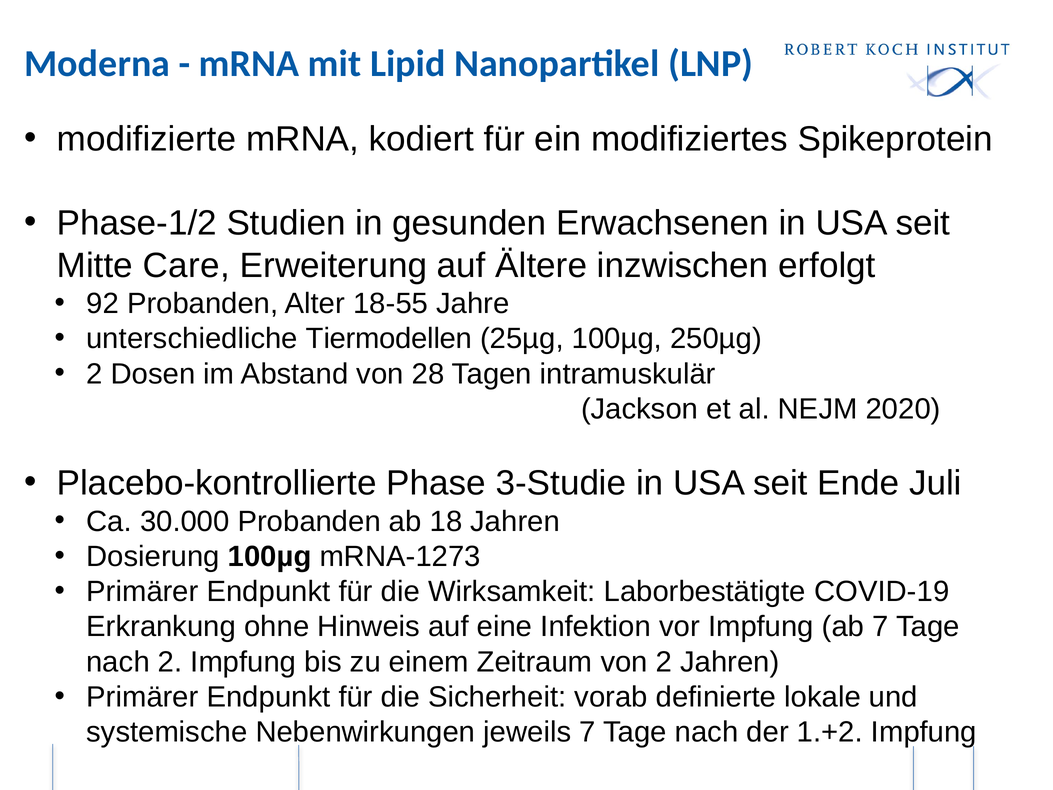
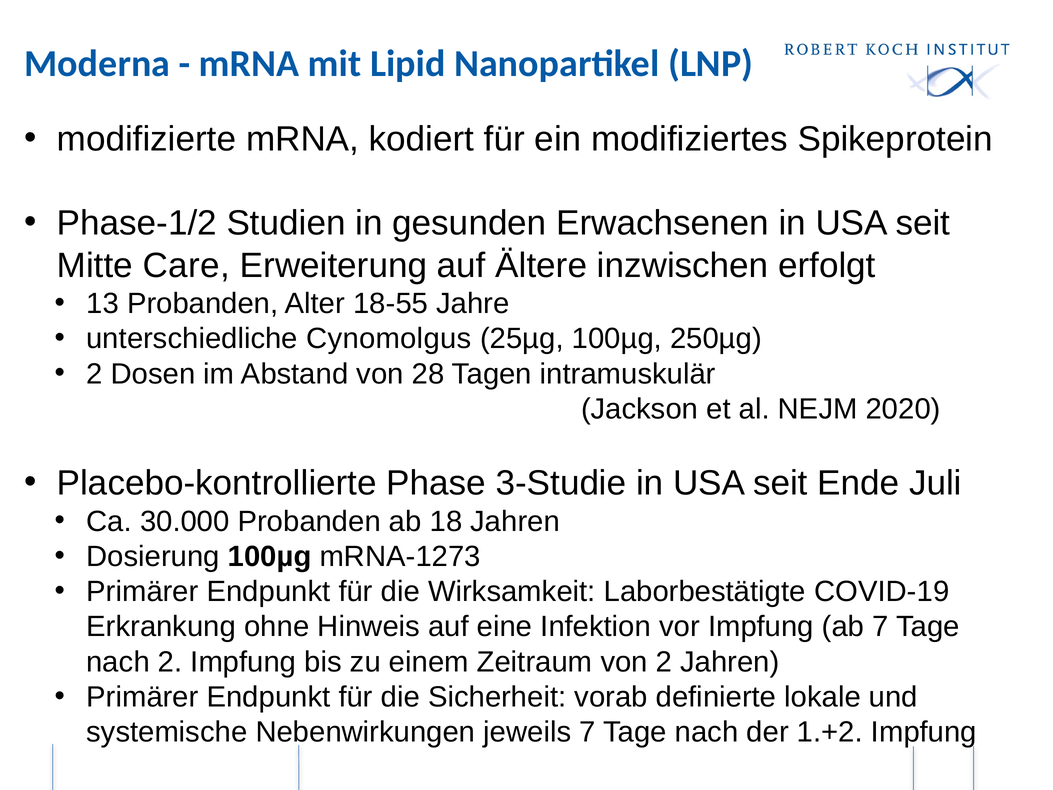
92: 92 -> 13
Tiermodellen: Tiermodellen -> Cynomolgus
